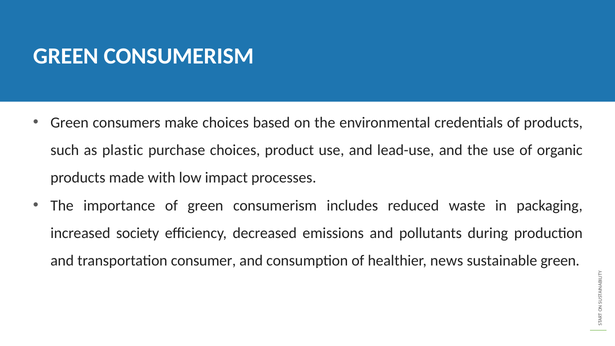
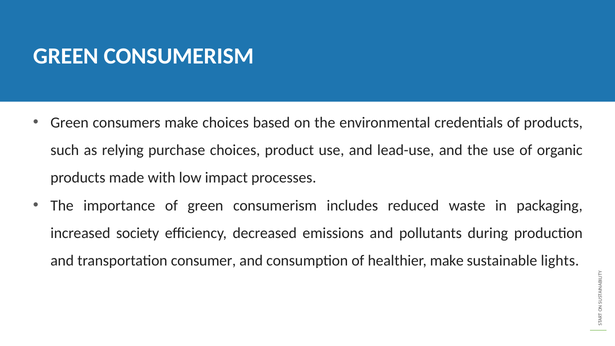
plastic: plastic -> relying
healthier news: news -> make
sustainable green: green -> lights
